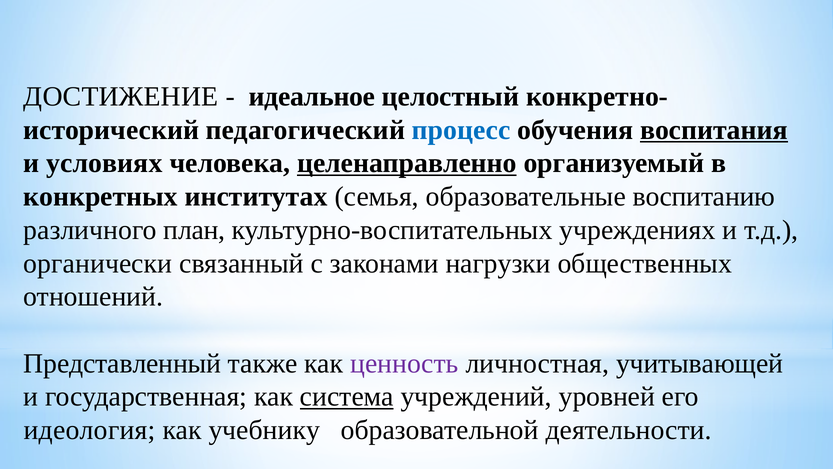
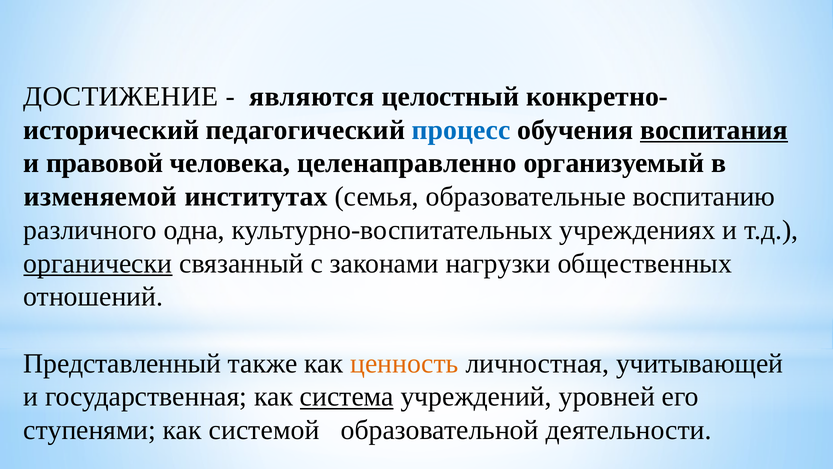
идеальное: идеальное -> являются
условиях: условиях -> правовой
целенаправленно underline: present -> none
конкретных: конкретных -> изменяемой
план: план -> одна
органически underline: none -> present
ценность colour: purple -> orange
идеология: идеология -> ступенями
учебнику: учебнику -> системой
